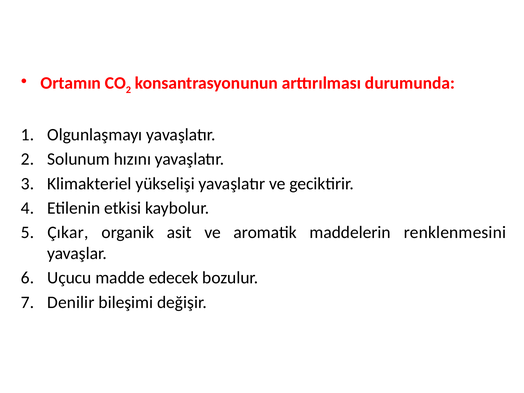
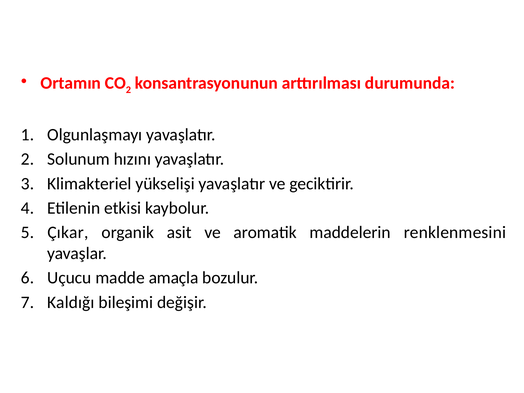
edecek: edecek -> amaçla
Denilir: Denilir -> Kaldığı
